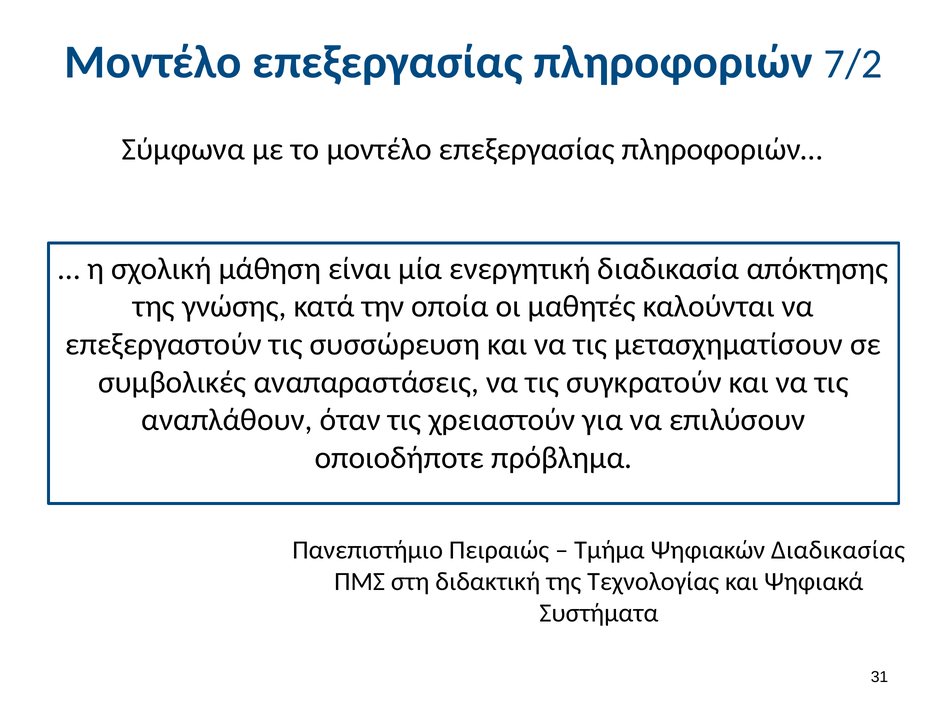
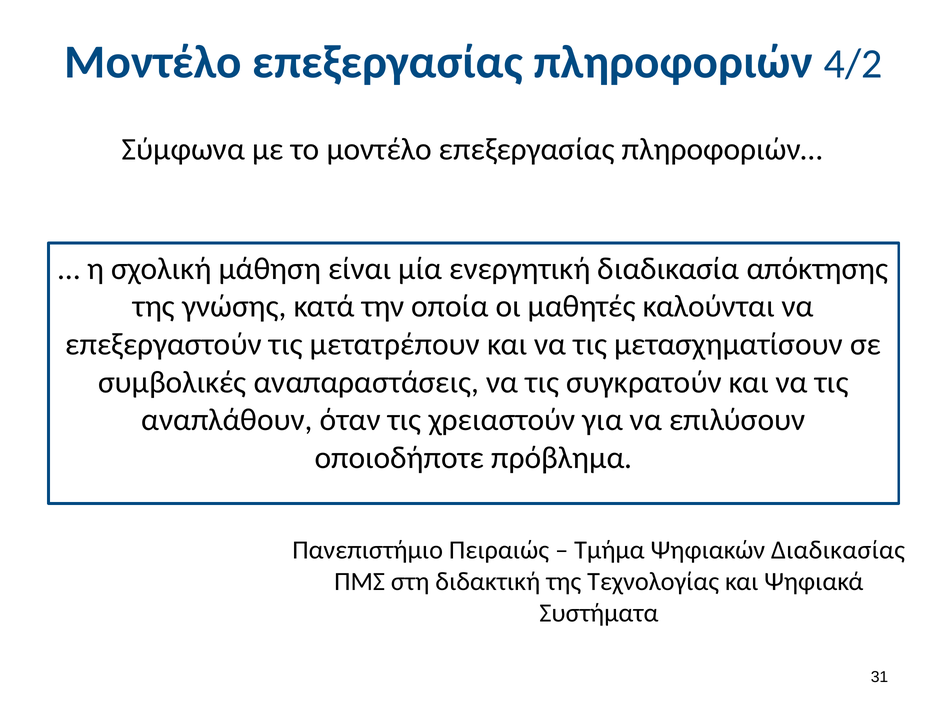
7/2: 7/2 -> 4/2
συσσώρευση: συσσώρευση -> μετατρέπουν
